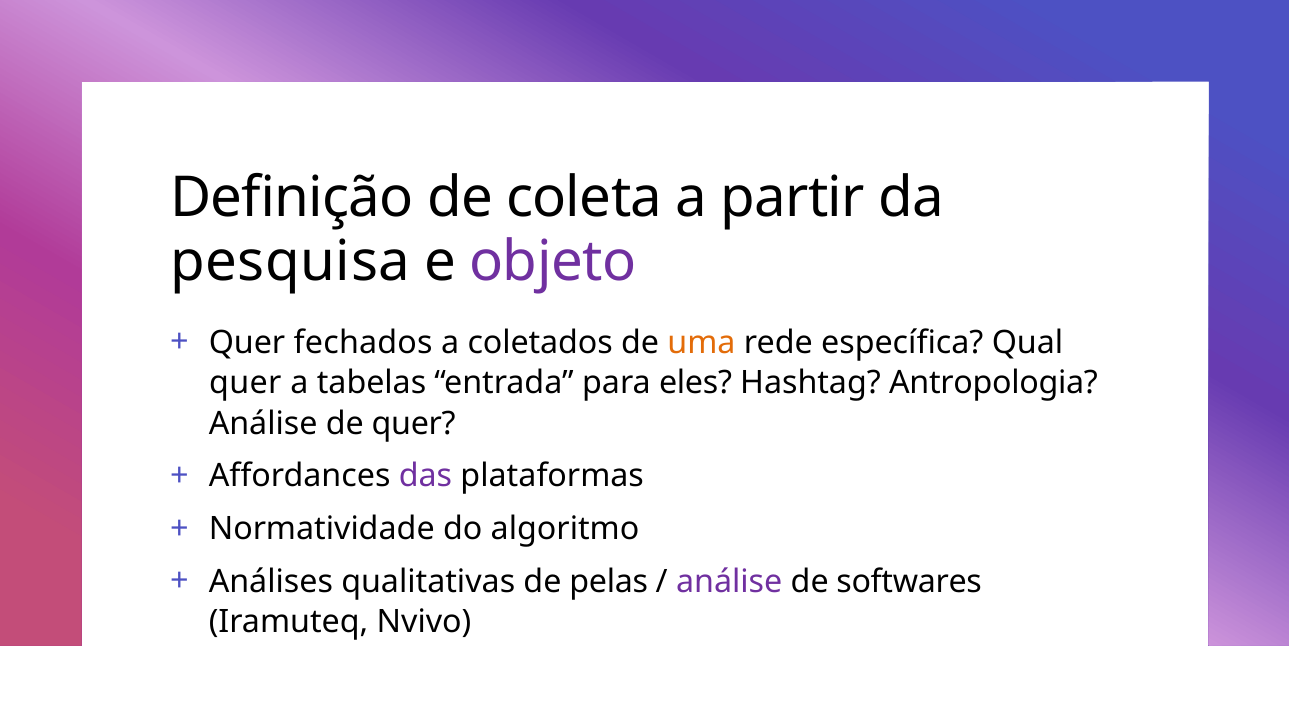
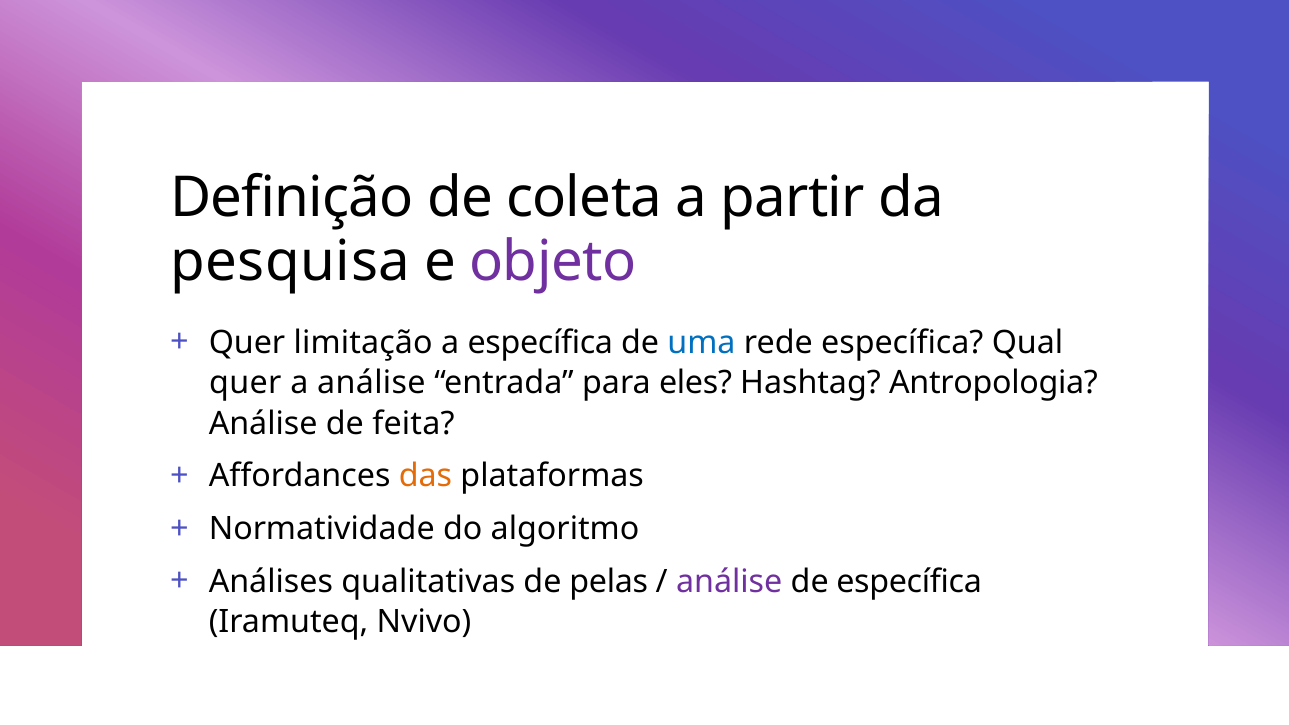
fechados: fechados -> limitação
a coletados: coletados -> específica
uma colour: orange -> blue
a tabelas: tabelas -> análise
de quer: quer -> feita
das colour: purple -> orange
de softwares: softwares -> específica
